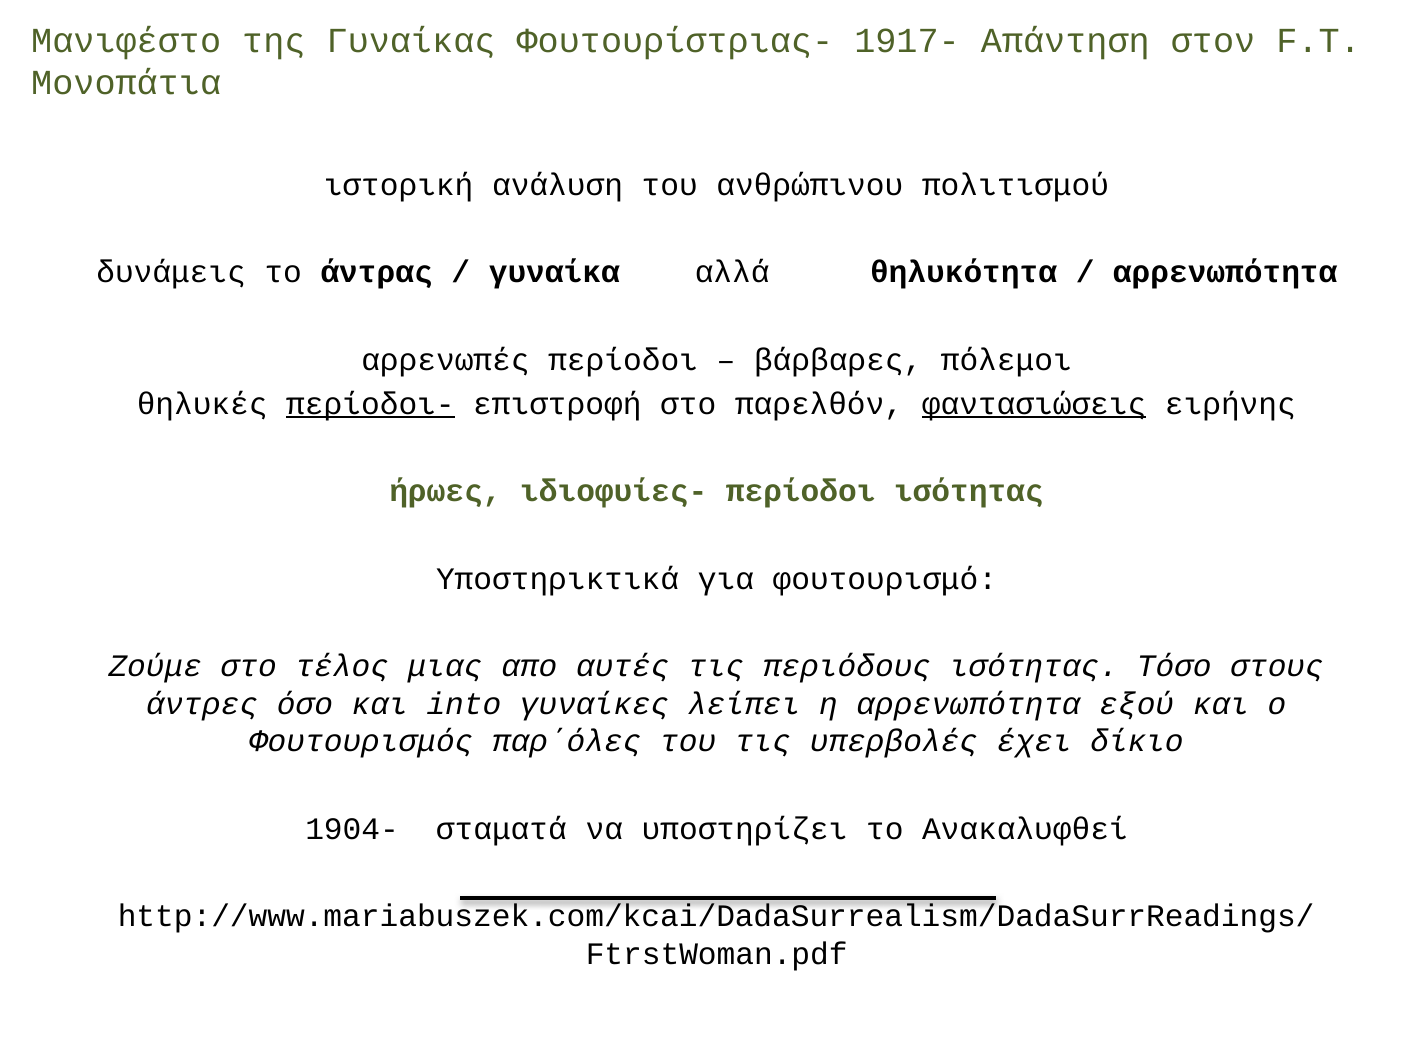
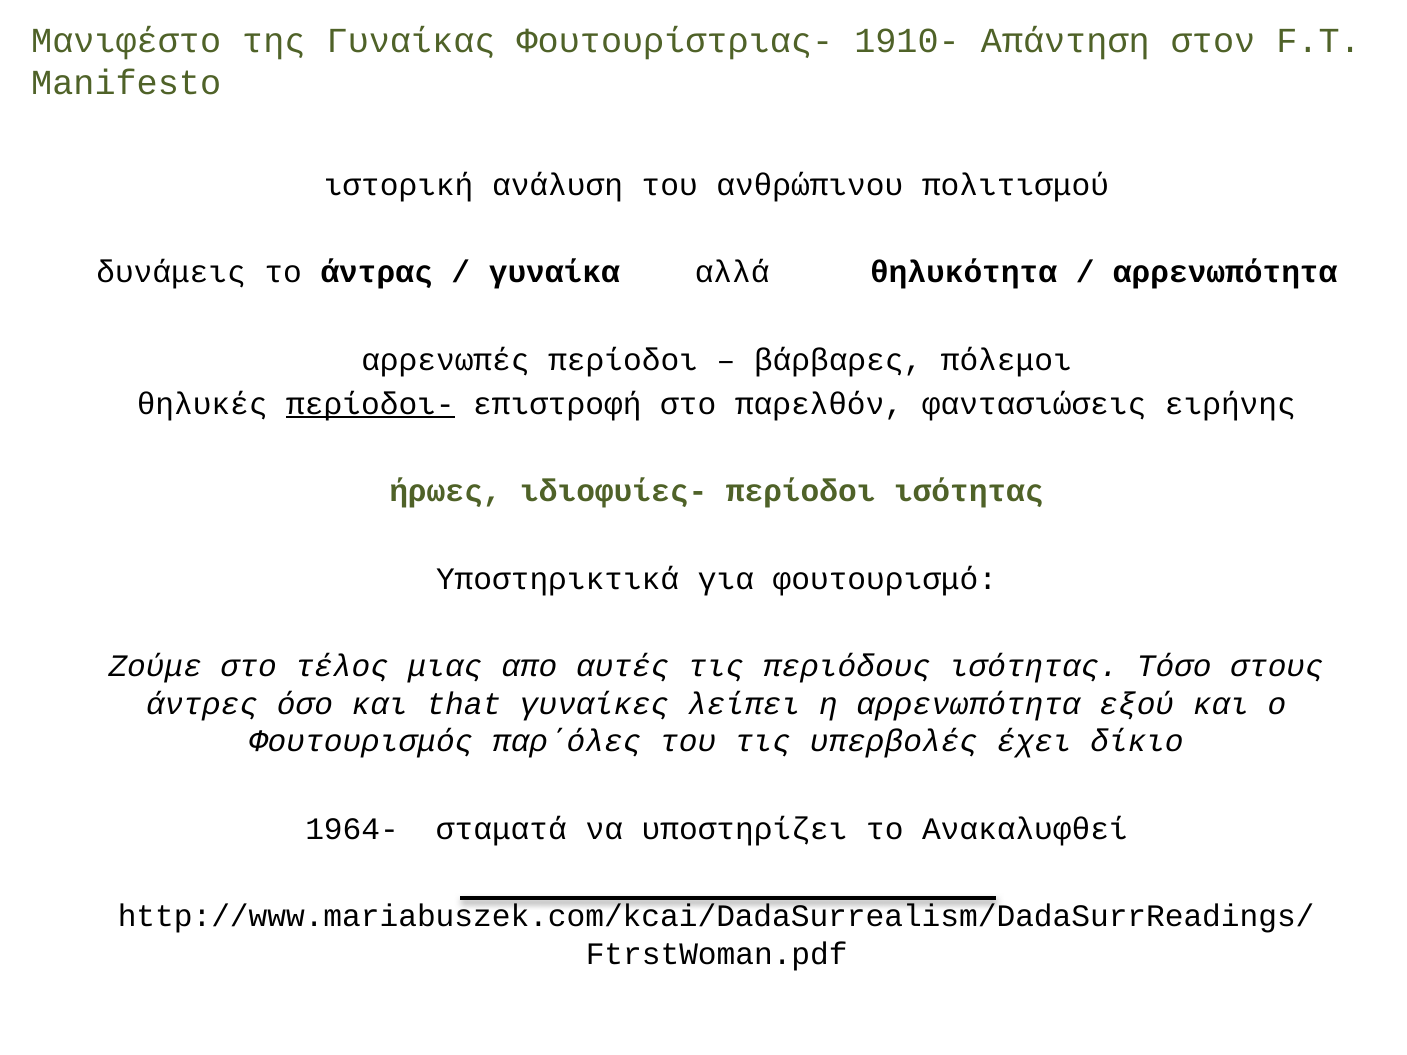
1917-: 1917- -> 1910-
Μονοπάτια: Μονοπάτια -> Manifesto
φαντασιώσεις underline: present -> none
into: into -> that
1904-: 1904- -> 1964-
